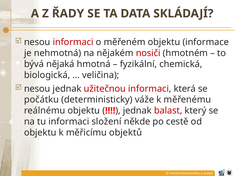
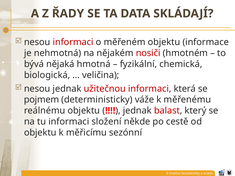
počátku: počátku -> pojmem
objektů: objektů -> sezónní
